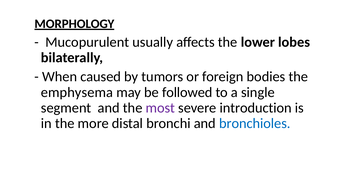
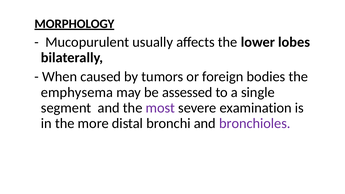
followed: followed -> assessed
introduction: introduction -> examination
bronchioles colour: blue -> purple
